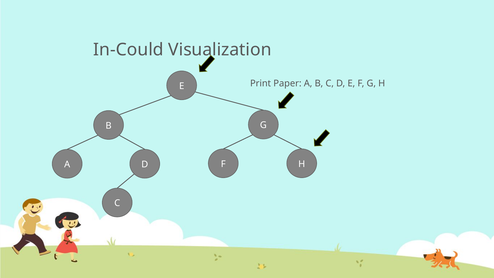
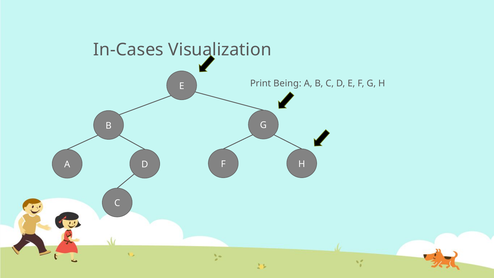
In-Could: In-Could -> In-Cases
Paper: Paper -> Being
